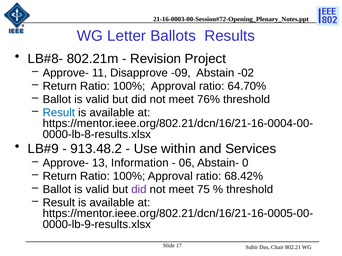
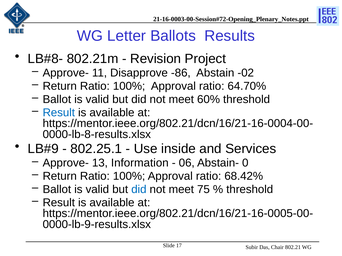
-09: -09 -> -86
76%: 76% -> 60%
913.48.2: 913.48.2 -> 802.25.1
within: within -> inside
did at (139, 190) colour: purple -> blue
